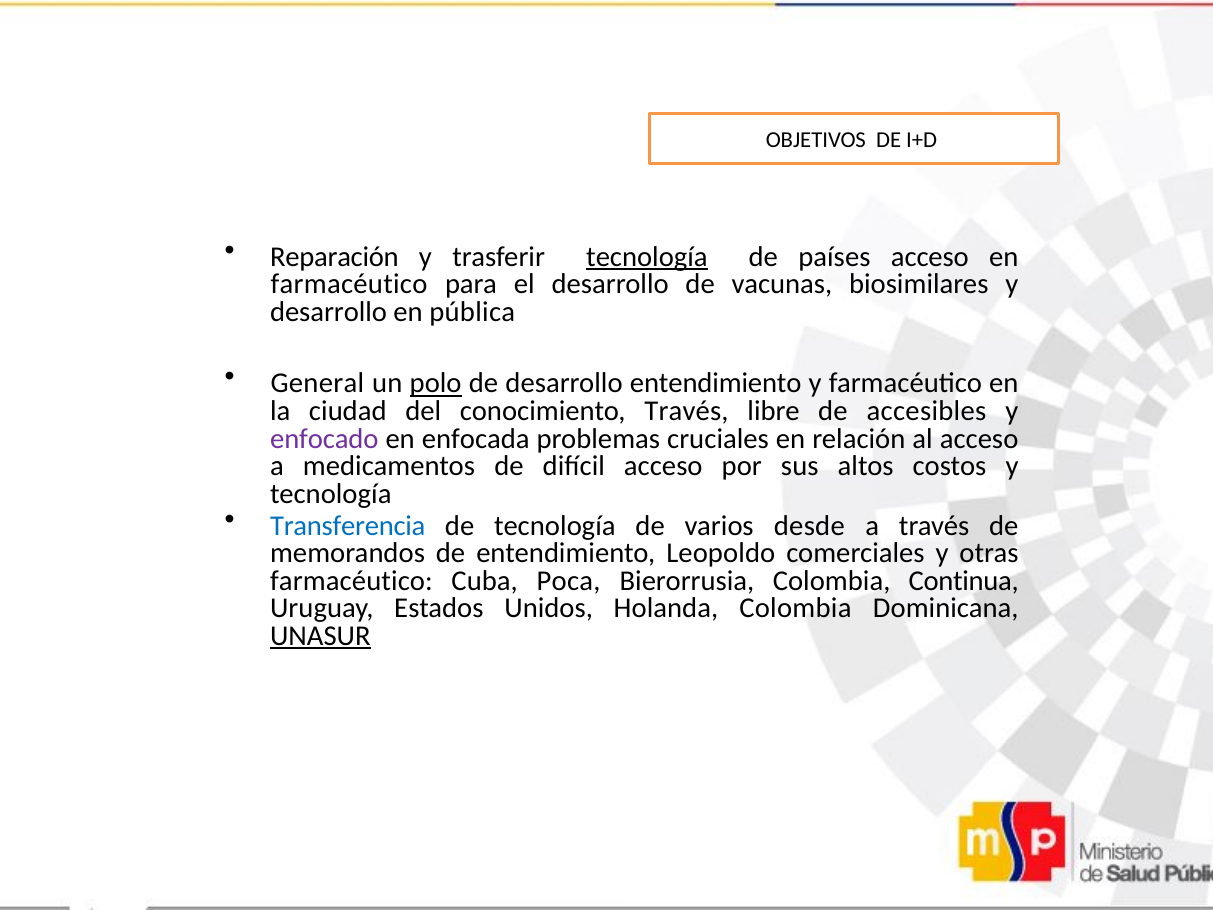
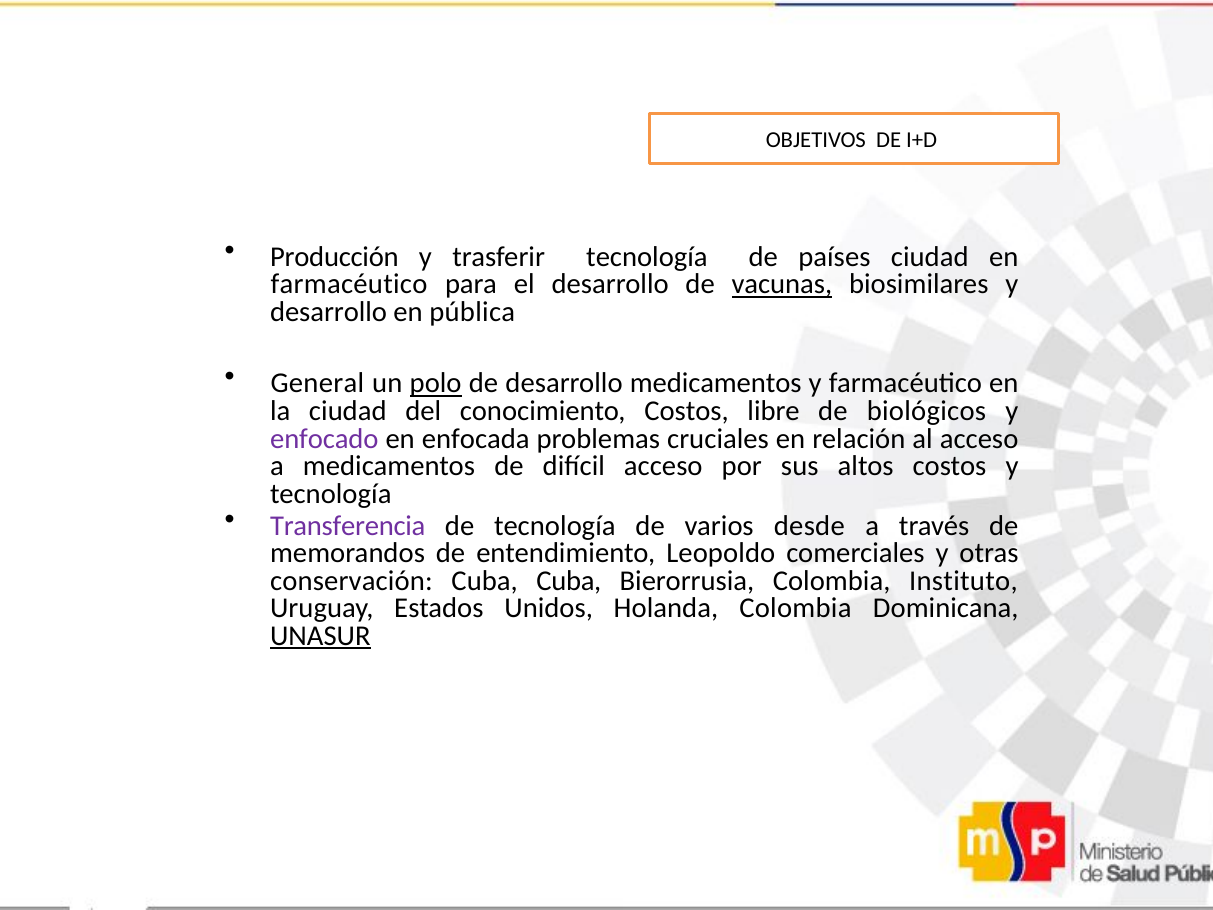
Reparación: Reparación -> Producción
tecnología at (647, 257) underline: present -> none
países acceso: acceso -> ciudad
vacunas underline: none -> present
desarrollo entendimiento: entendimiento -> medicamentos
conocimiento Través: Través -> Costos
accesibles: accesibles -> biológicos
Transferencia colour: blue -> purple
farmacéutico at (351, 581): farmacéutico -> conservación
Cuba Poca: Poca -> Cuba
Continua: Continua -> Instituto
